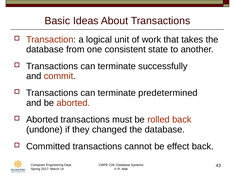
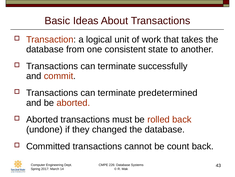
effect: effect -> count
